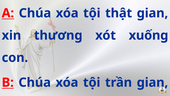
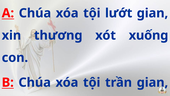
thật: thật -> lướt
